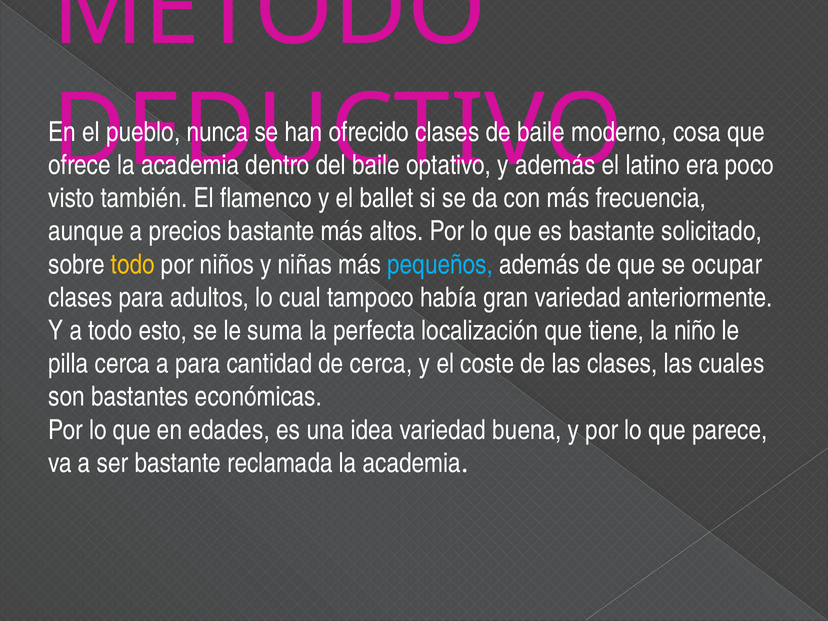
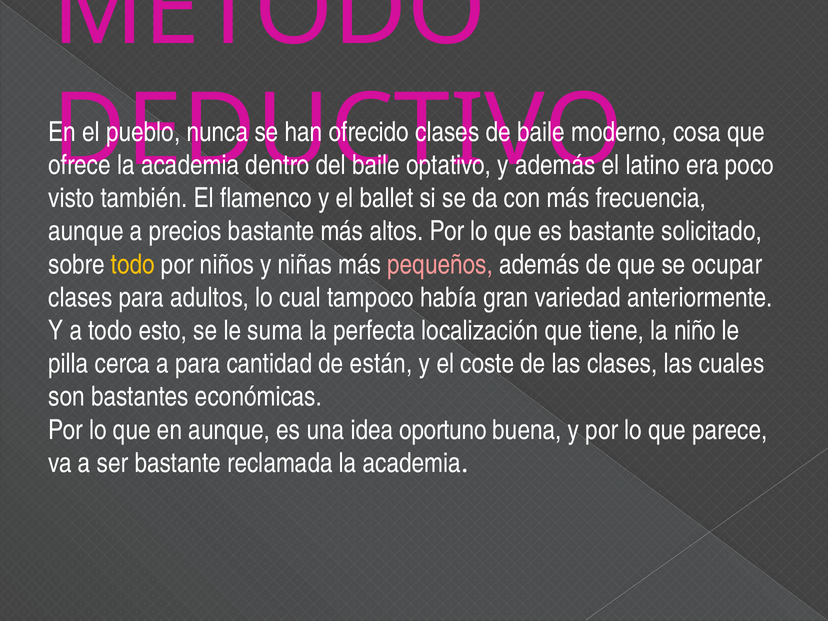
pequeños colour: light blue -> pink
de cerca: cerca -> están
en edades: edades -> aunque
idea variedad: variedad -> oportuno
